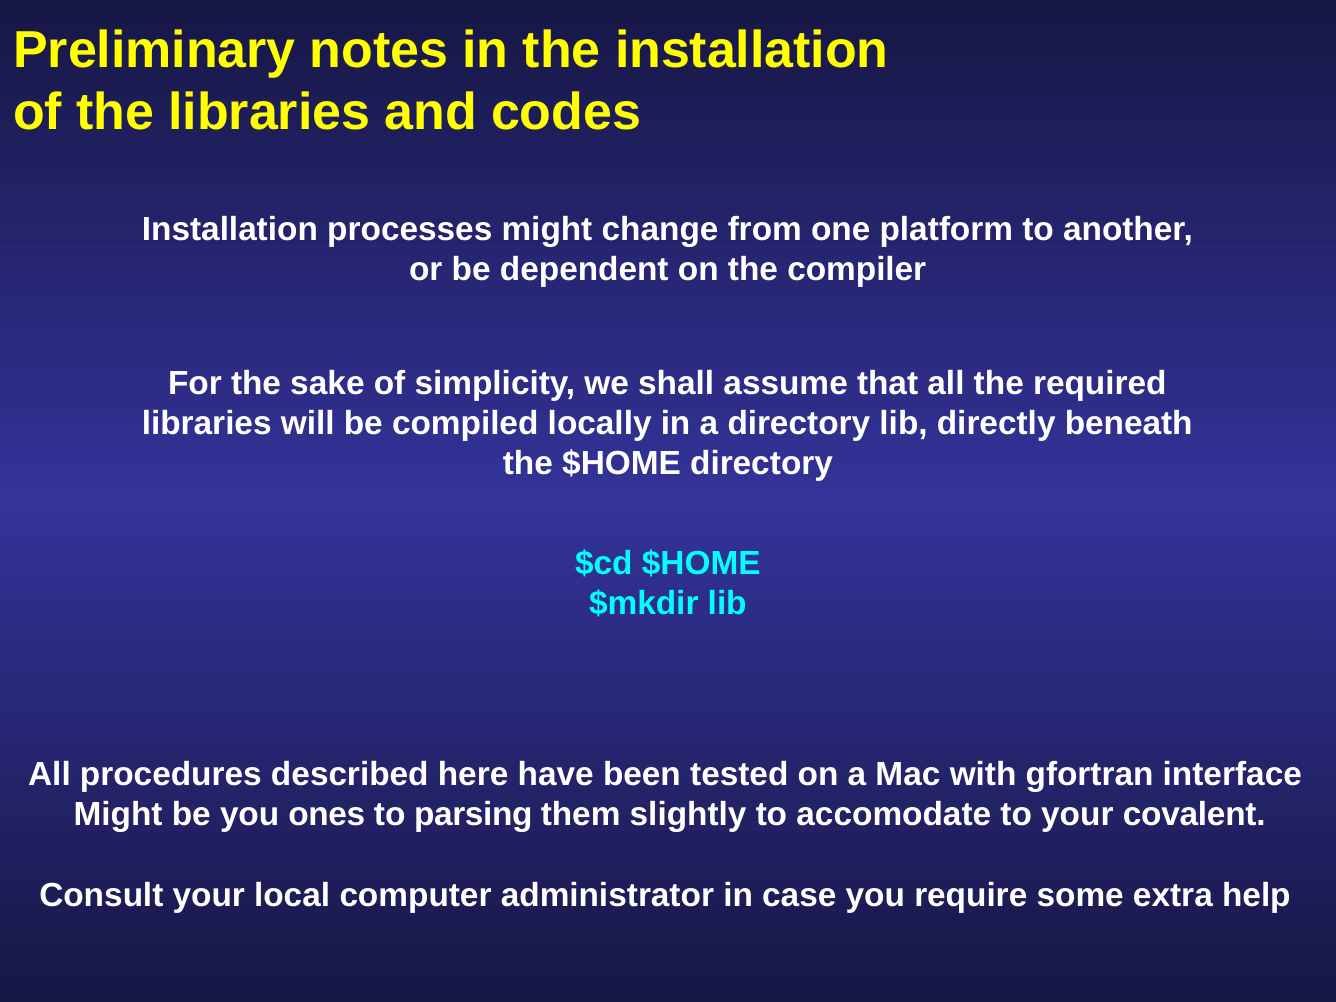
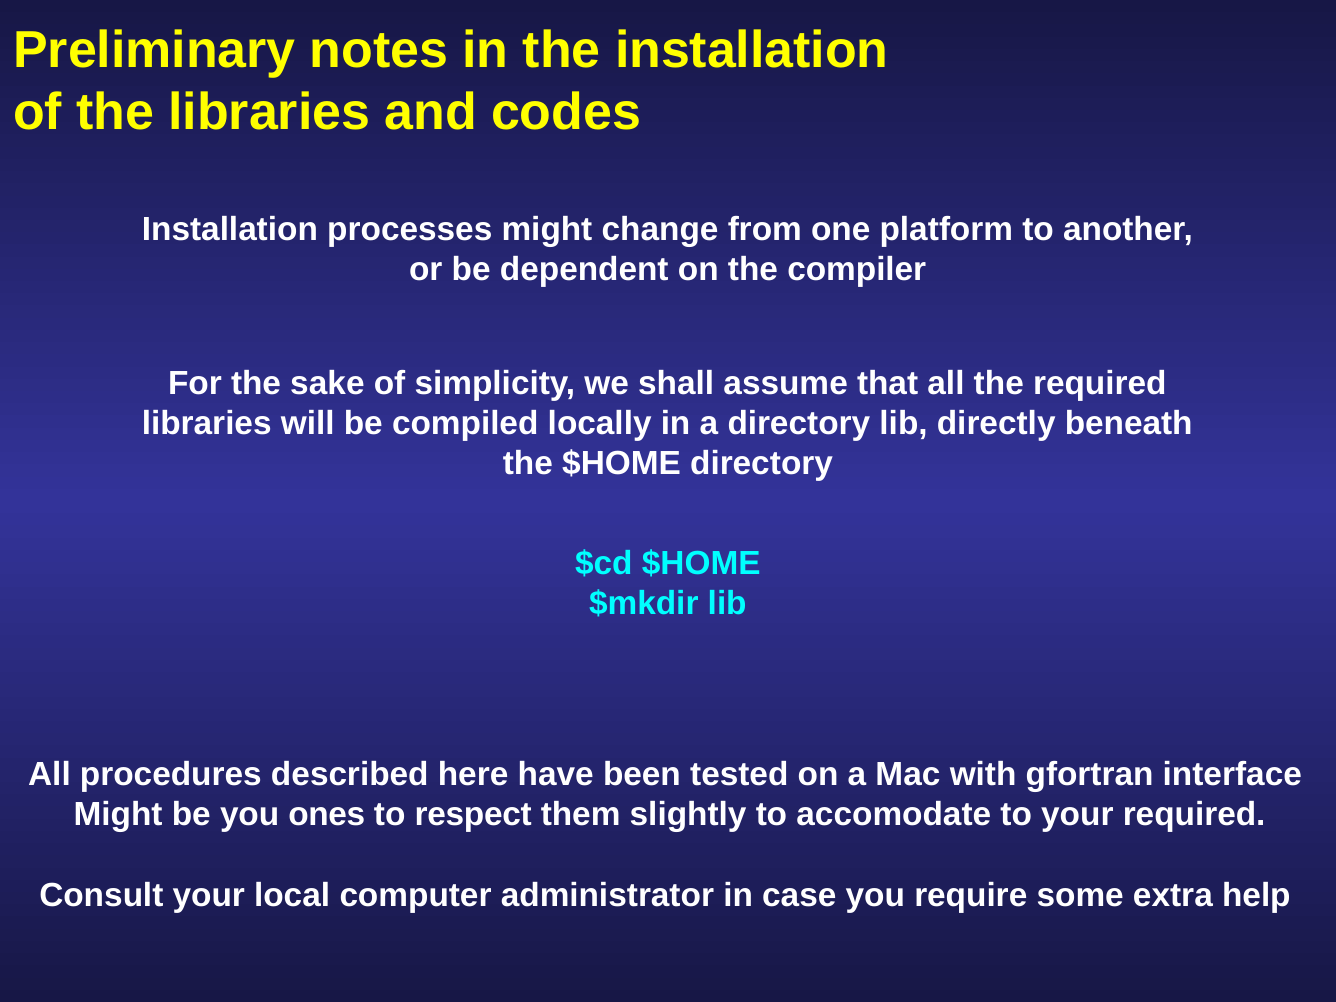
parsing: parsing -> respect
your covalent: covalent -> required
